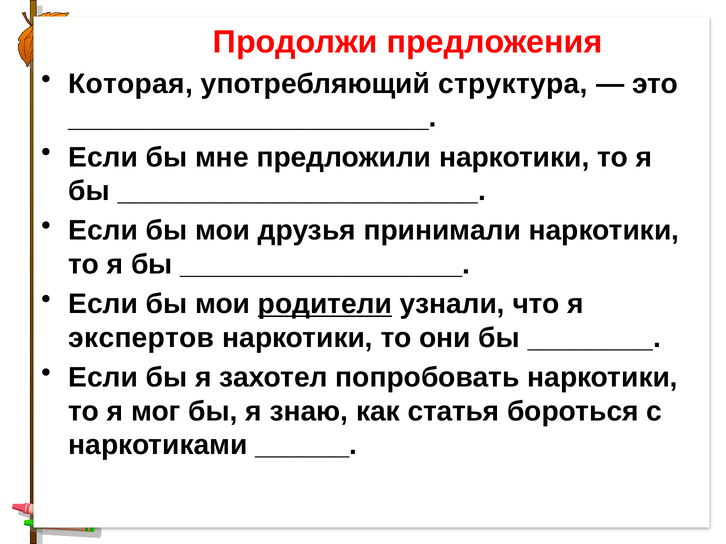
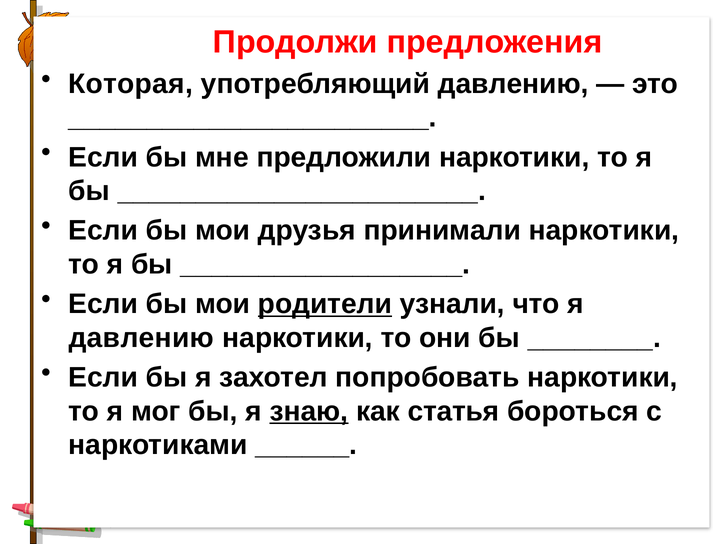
употребляющий структура: структура -> давлению
экспертов at (141, 338): экспертов -> давлению
знаю underline: none -> present
